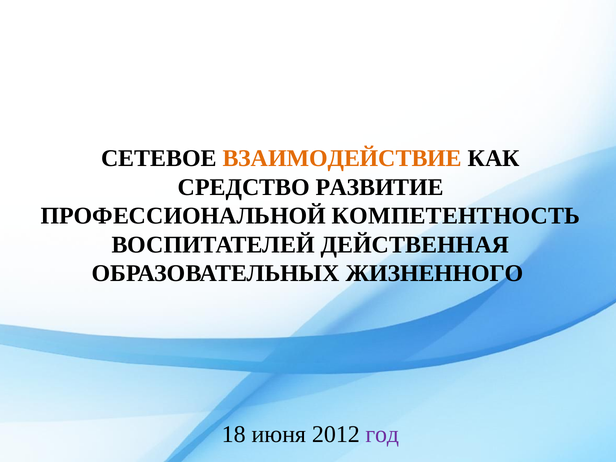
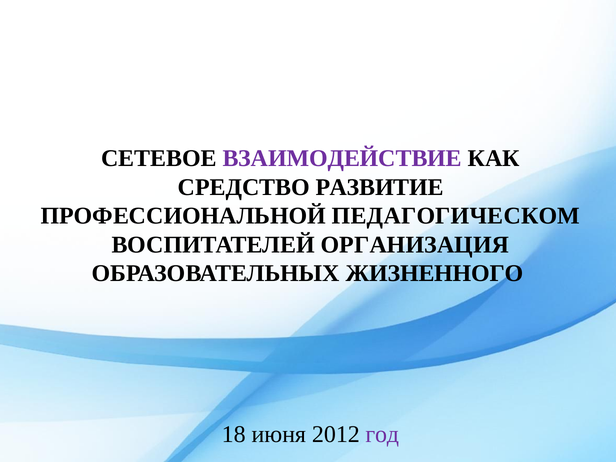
ВЗАИМОДЕЙСТВИЕ colour: orange -> purple
КОМПЕТЕНТНОСТЬ: КОМПЕТЕНТНОСТЬ -> ПЕДАГОГИЧЕСКОМ
ДЕЙСТВЕННАЯ: ДЕЙСТВЕННАЯ -> ОРГАНИЗАЦИЯ
